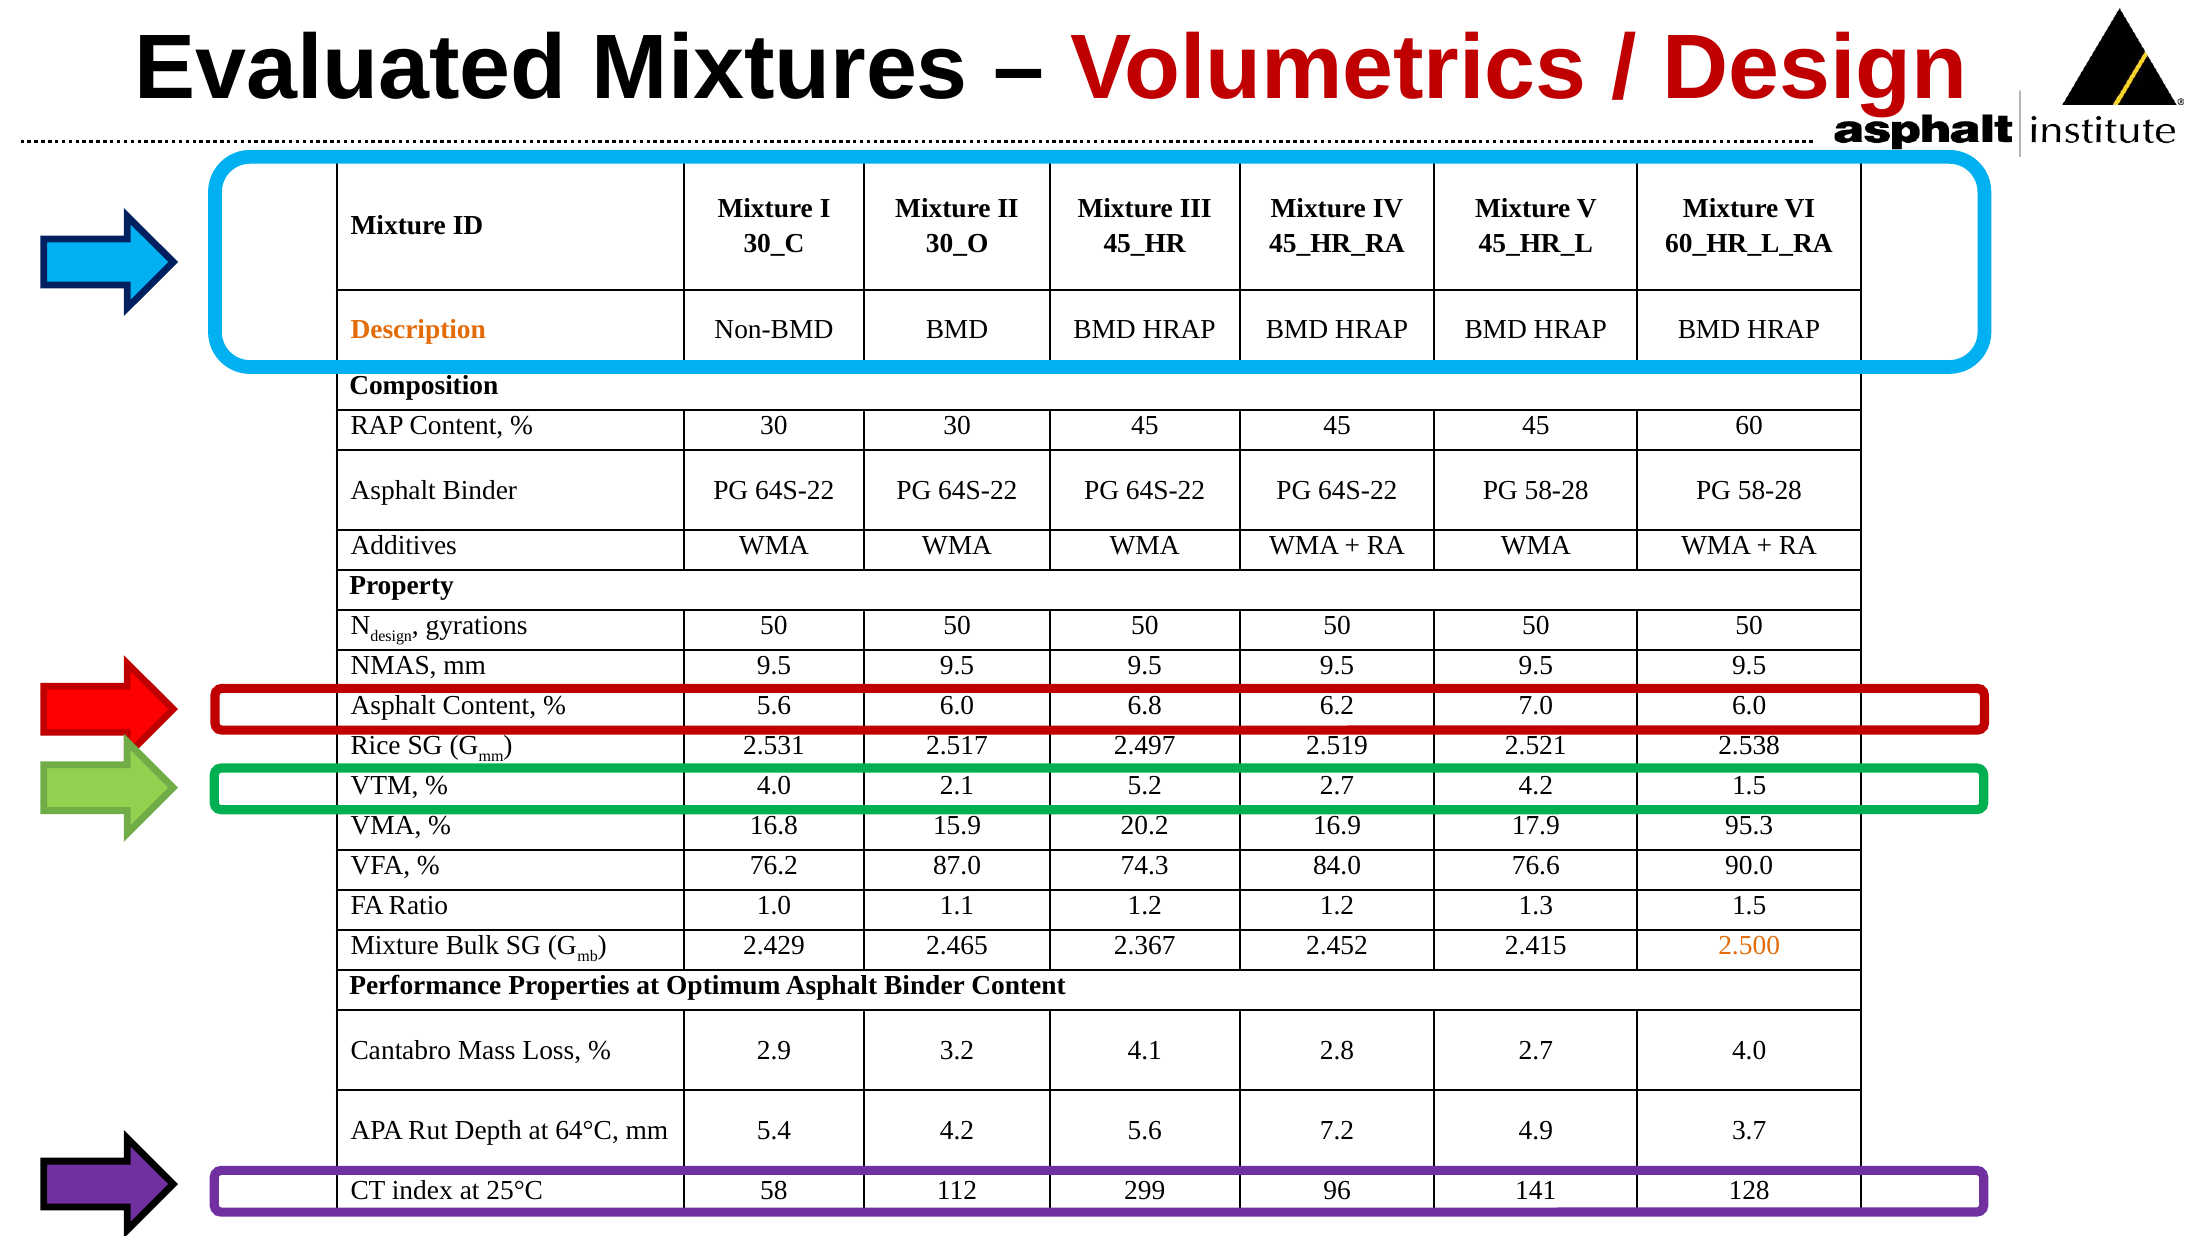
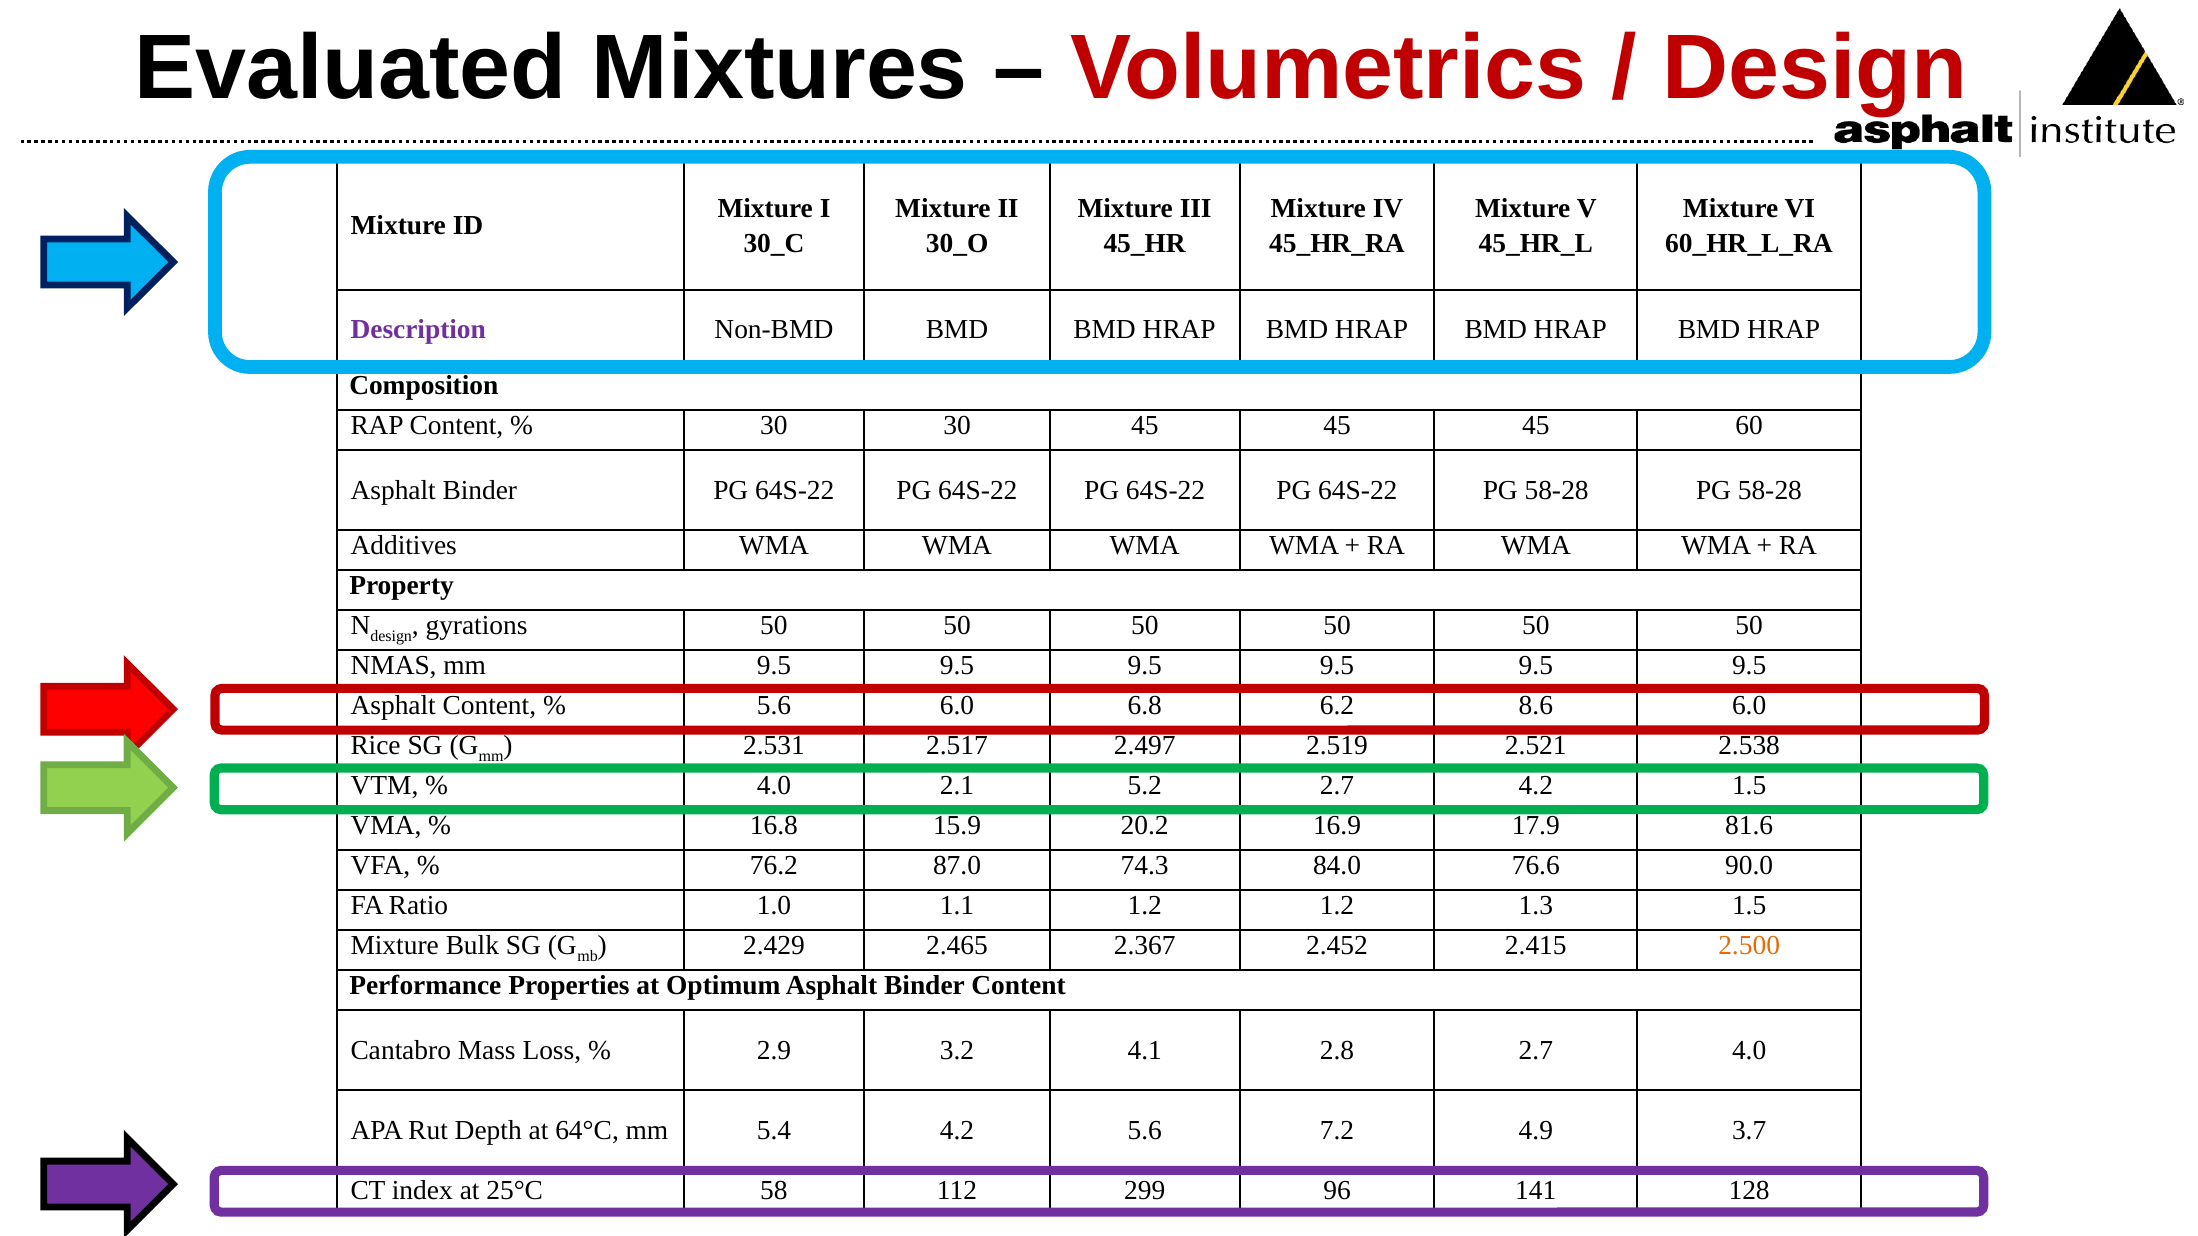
Description colour: orange -> purple
7.0: 7.0 -> 8.6
95.3: 95.3 -> 81.6
